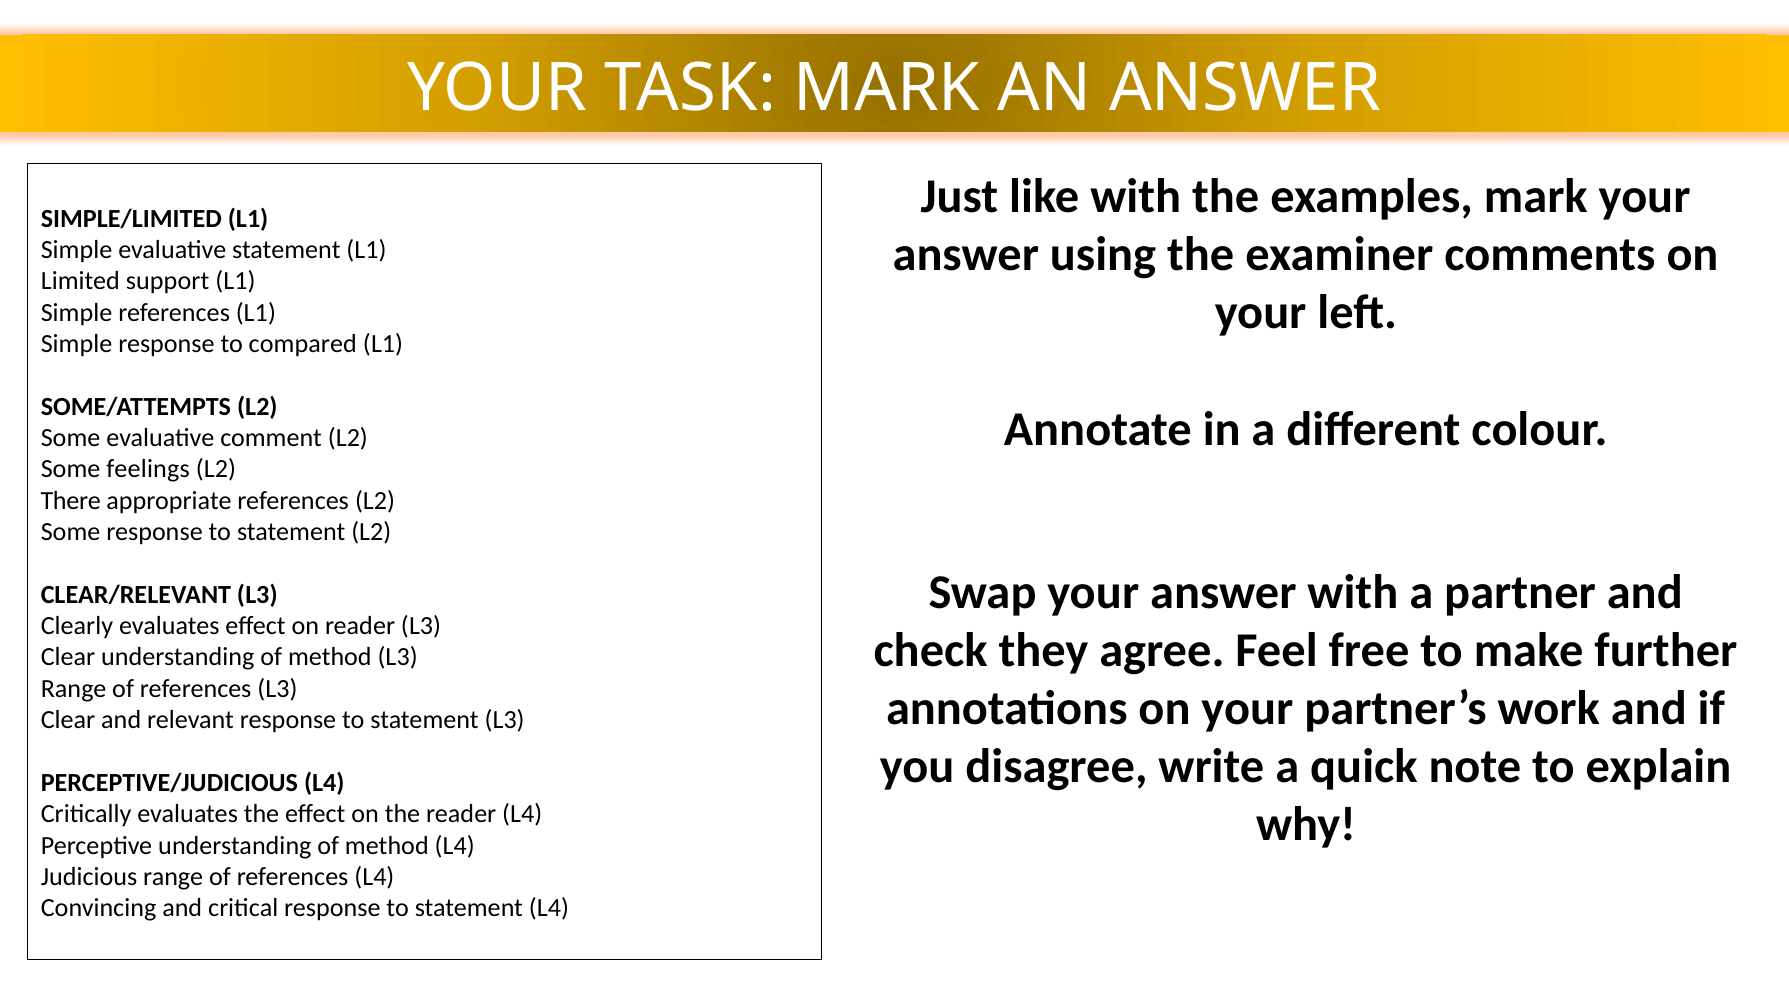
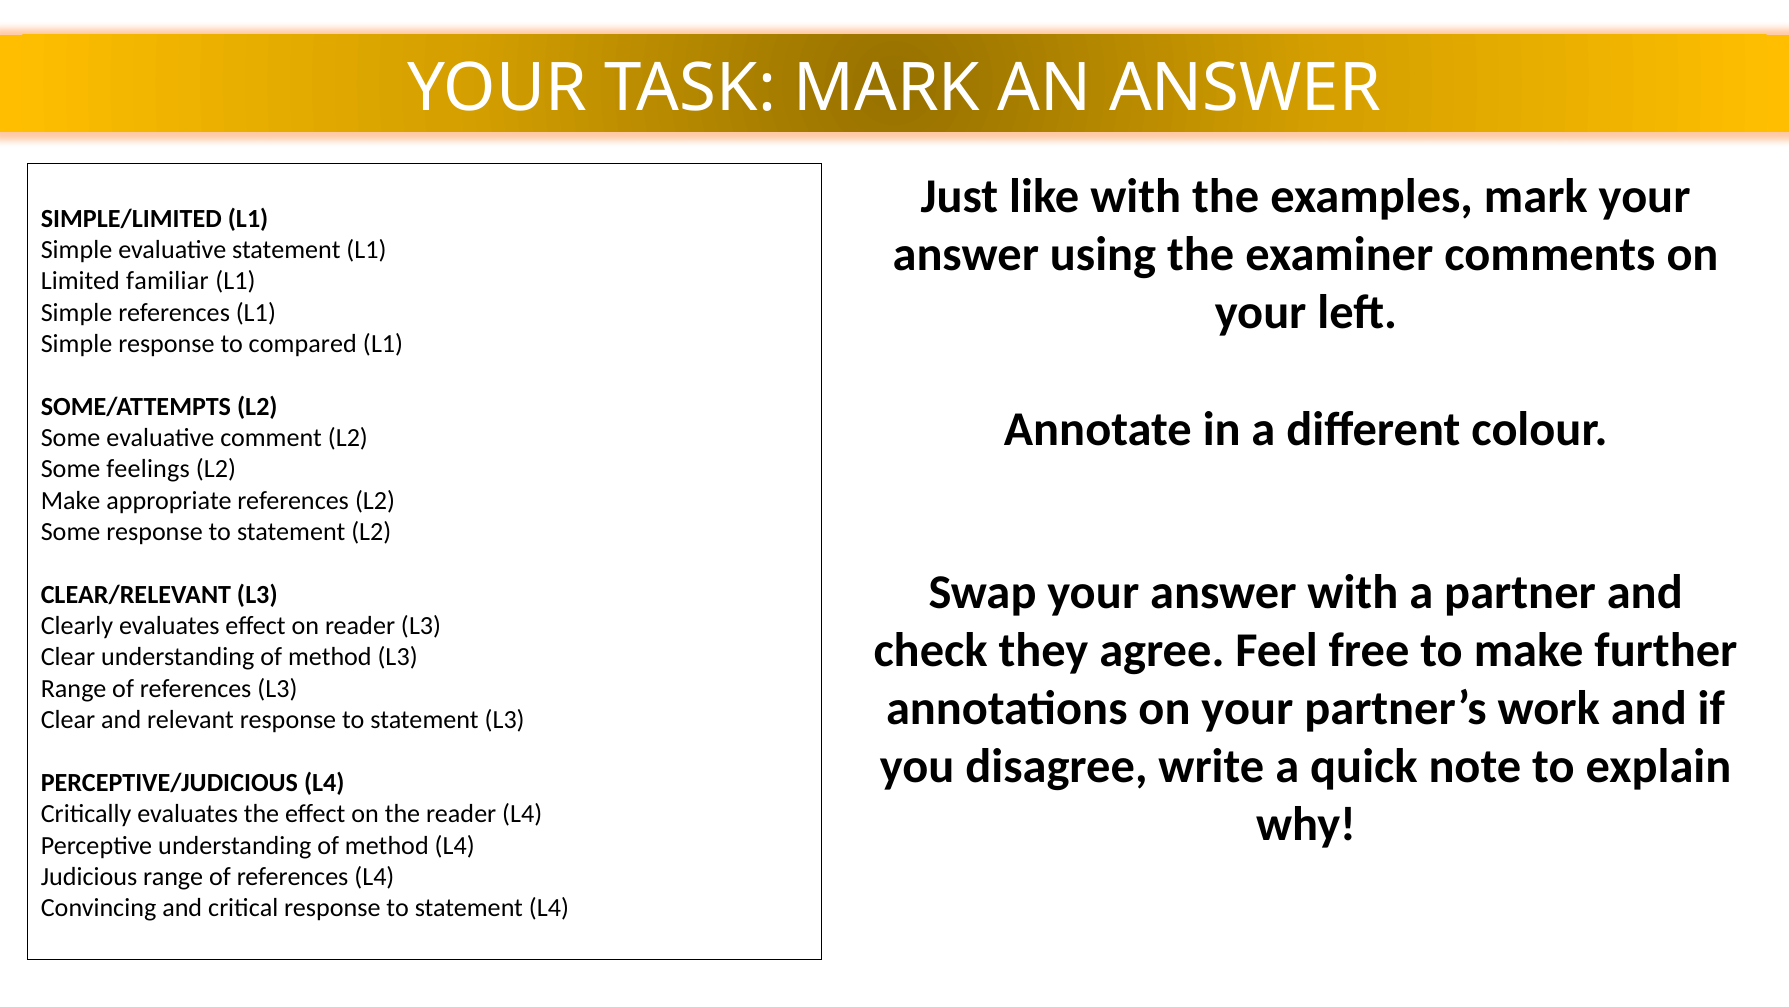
support: support -> familiar
There at (71, 500): There -> Make
